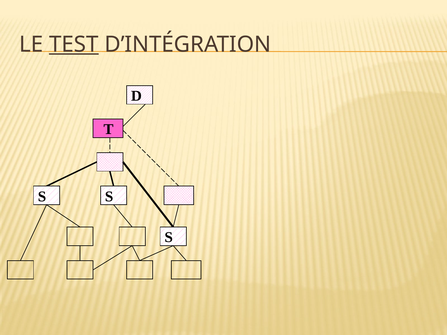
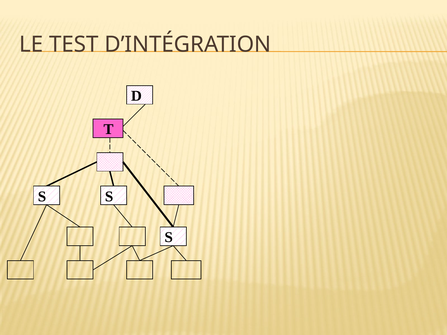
TEST underline: present -> none
